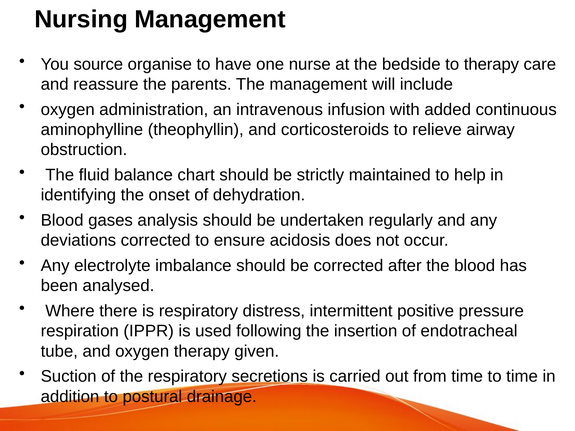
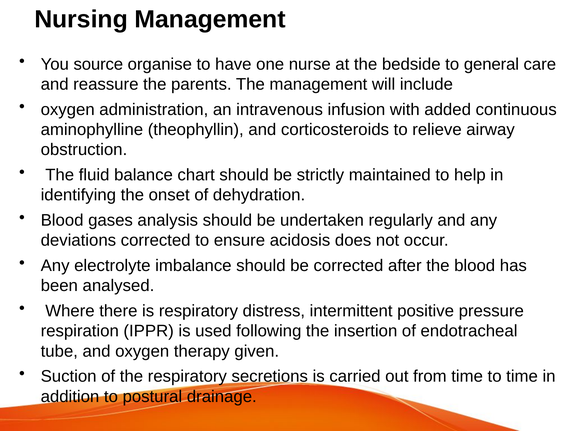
to therapy: therapy -> general
